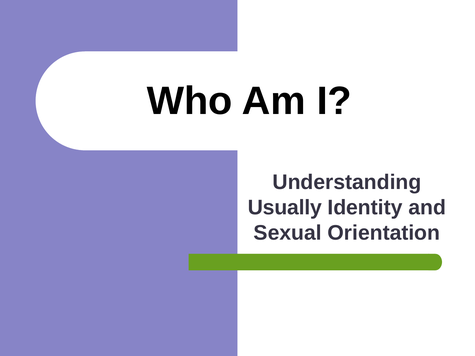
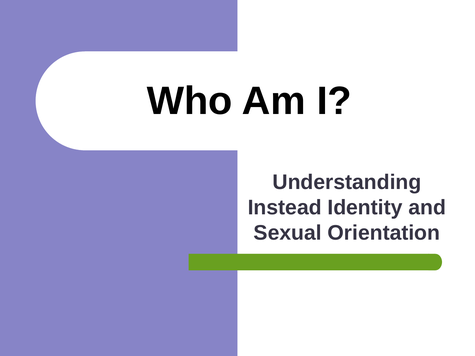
Usually: Usually -> Instead
